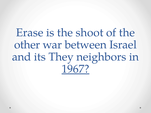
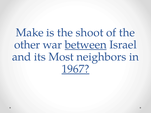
Erase: Erase -> Make
between underline: none -> present
They: They -> Most
